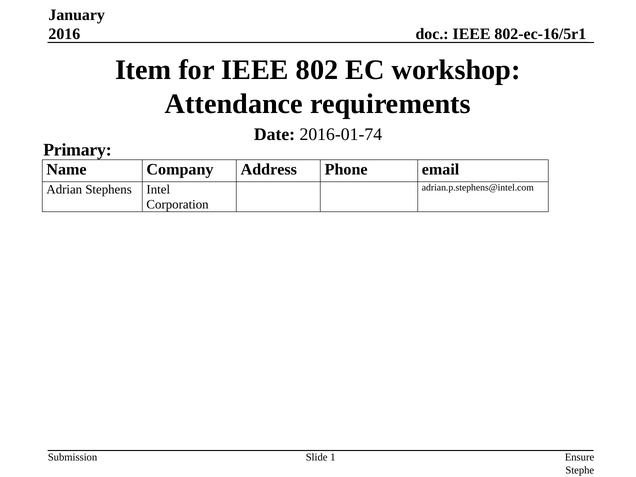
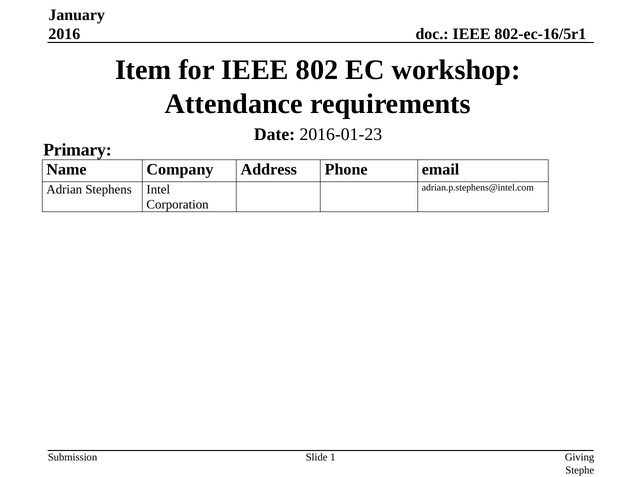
2016-01-74: 2016-01-74 -> 2016-01-23
Ensure: Ensure -> Giving
